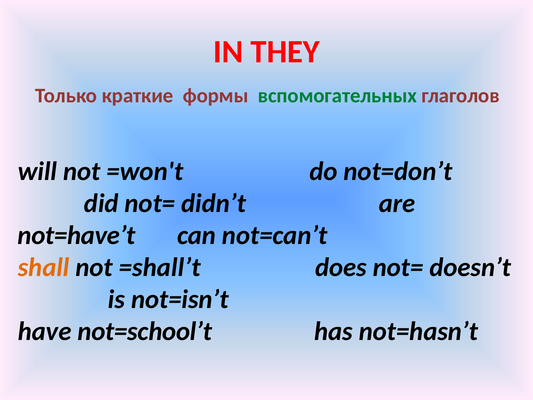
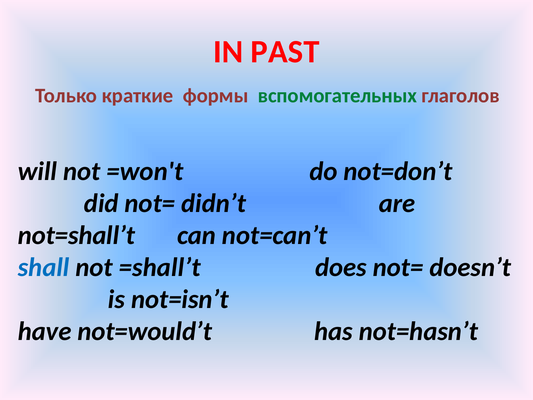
THEY: THEY -> PAST
not=have’t: not=have’t -> not=shall’t
shall colour: orange -> blue
not=school’t: not=school’t -> not=would’t
